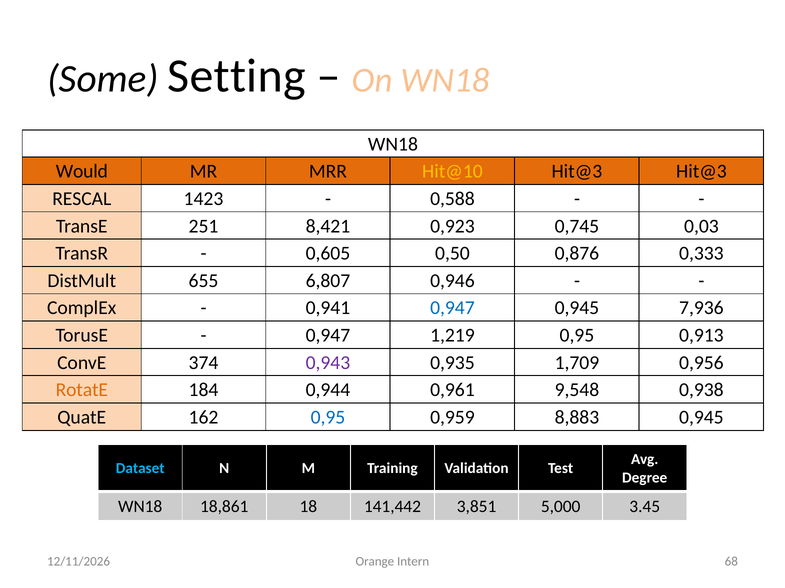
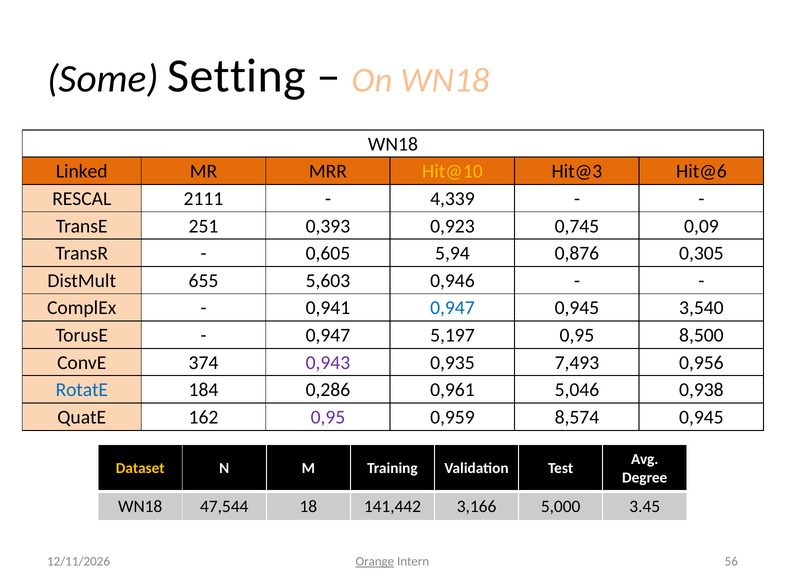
Would: Would -> Linked
Hit@3 Hit@3: Hit@3 -> Hit@6
1423: 1423 -> 2111
0,588: 0,588 -> 4,339
8,421: 8,421 -> 0,393
0,03: 0,03 -> 0,09
0,50: 0,50 -> 5,94
0,333: 0,333 -> 0,305
6,807: 6,807 -> 5,603
7,936: 7,936 -> 3,540
1,219: 1,219 -> 5,197
0,913: 0,913 -> 8,500
1,709: 1,709 -> 7,493
RotatE colour: orange -> blue
0,944: 0,944 -> 0,286
9,548: 9,548 -> 5,046
0,95 at (328, 418) colour: blue -> purple
8,883: 8,883 -> 8,574
Dataset colour: light blue -> yellow
18,861: 18,861 -> 47,544
3,851: 3,851 -> 3,166
Orange underline: none -> present
68: 68 -> 56
